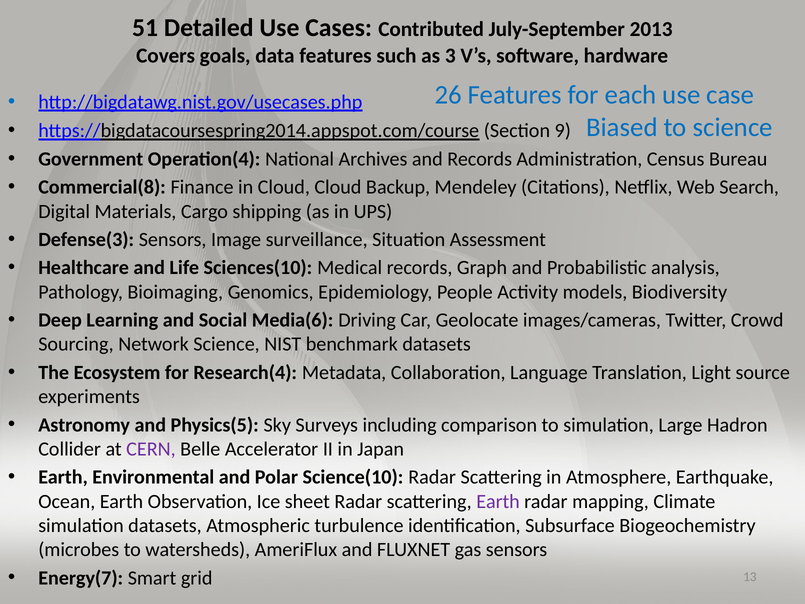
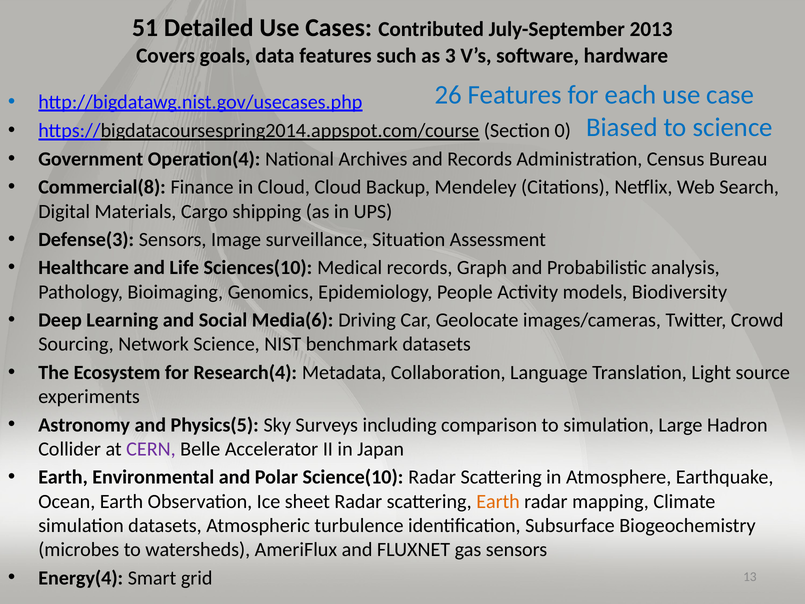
9: 9 -> 0
Earth at (498, 501) colour: purple -> orange
Energy(7: Energy(7 -> Energy(4
